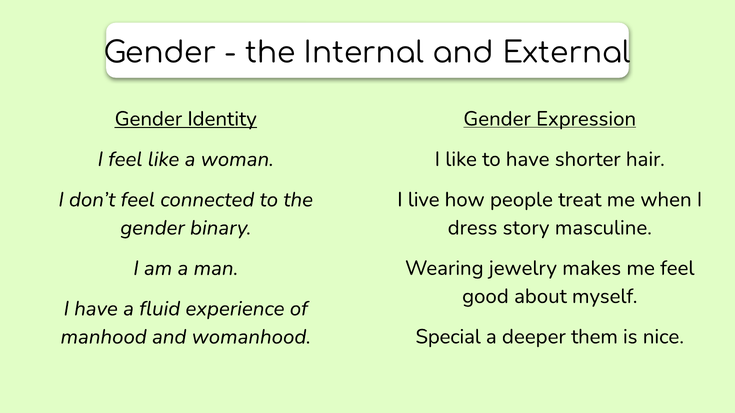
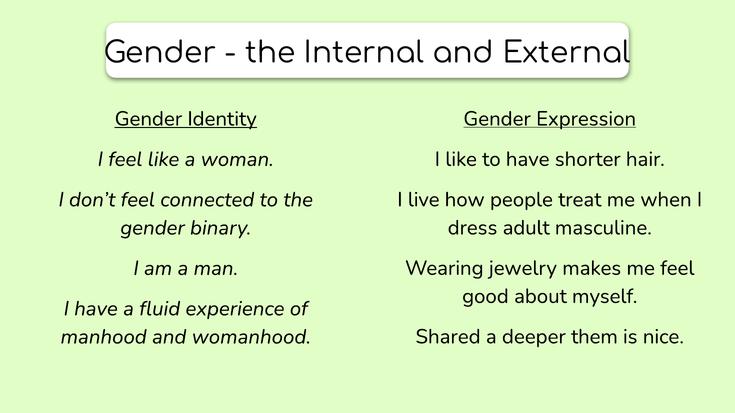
story: story -> adult
Special: Special -> Shared
